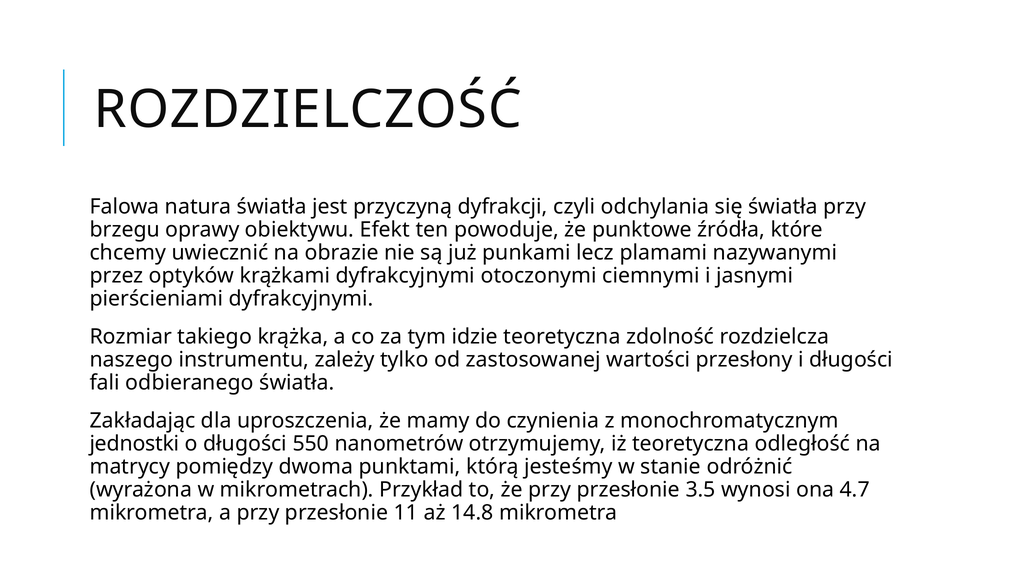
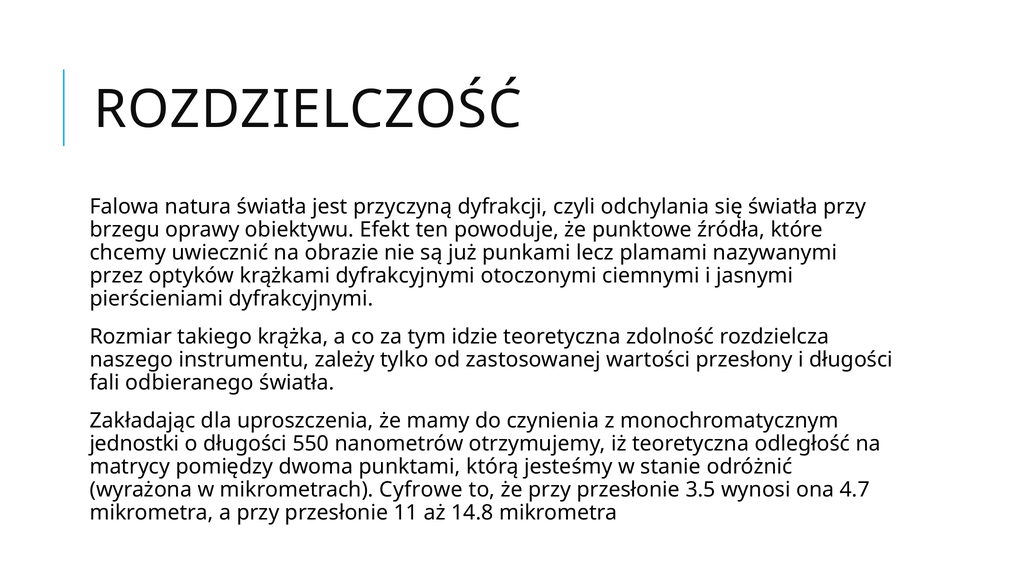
Przykład: Przykład -> Cyfrowe
